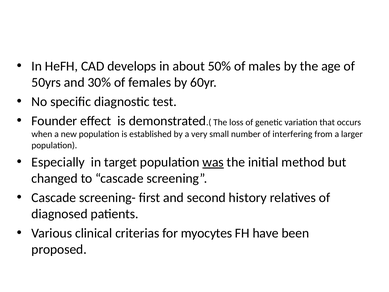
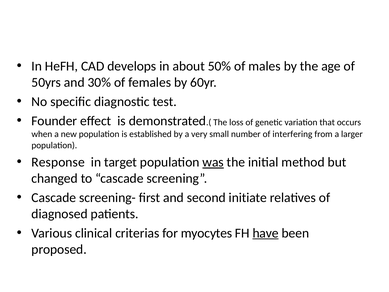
Especially: Especially -> Response
history: history -> initiate
have underline: none -> present
